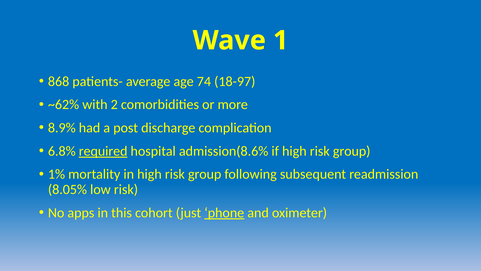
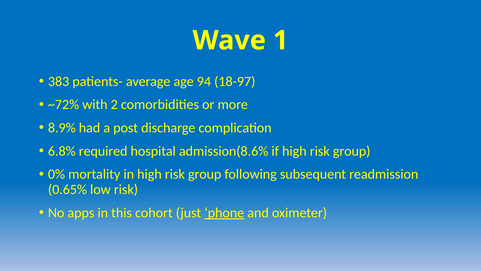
868: 868 -> 383
74: 74 -> 94
~62%: ~62% -> ~72%
required underline: present -> none
1%: 1% -> 0%
8.05%: 8.05% -> 0.65%
